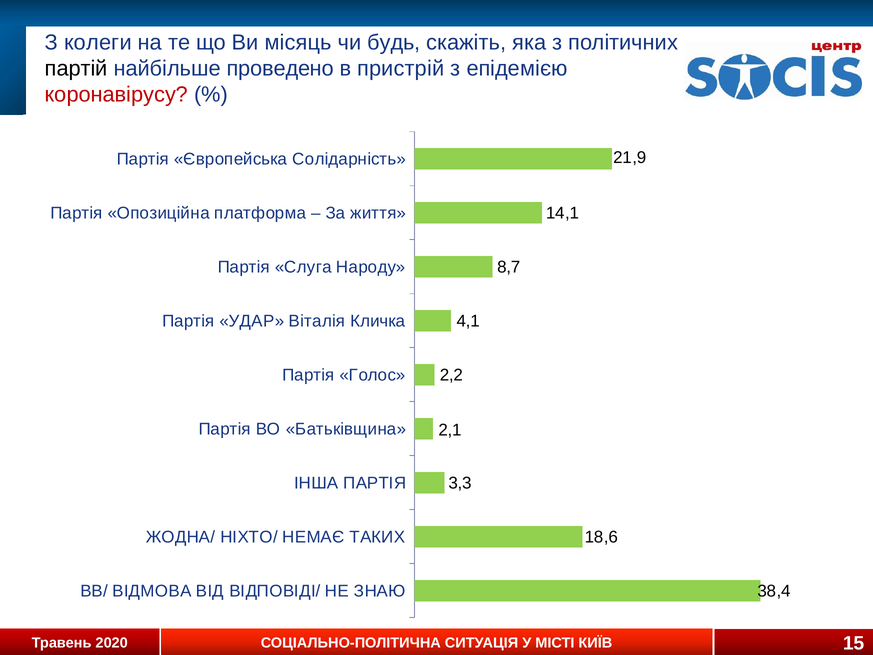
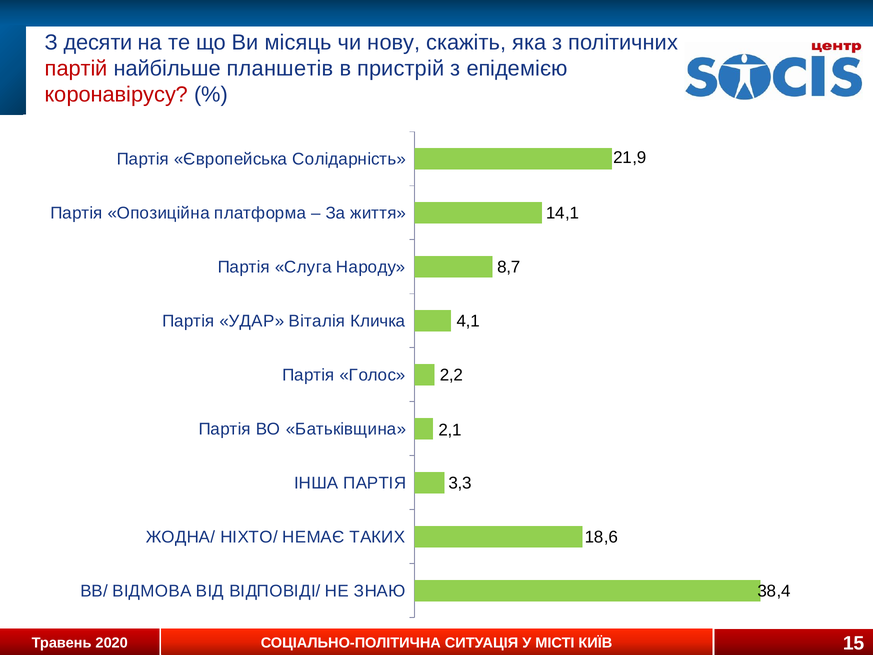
колеги: колеги -> десяти
будь: будь -> нову
партій colour: black -> red
проведено: проведено -> планшетів
